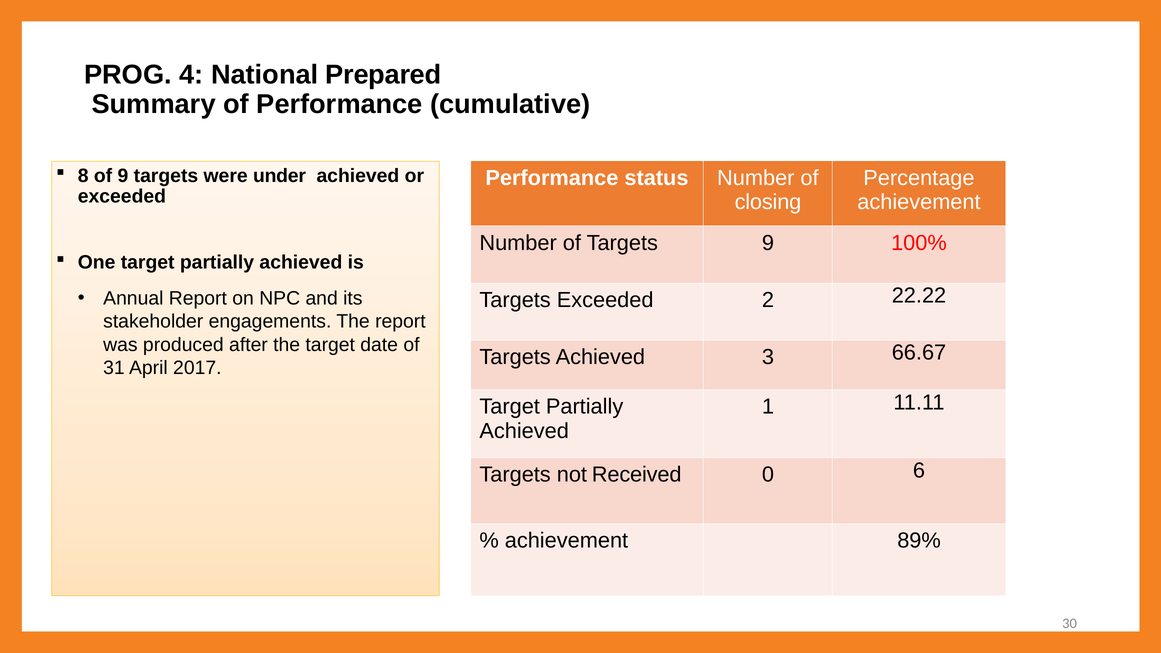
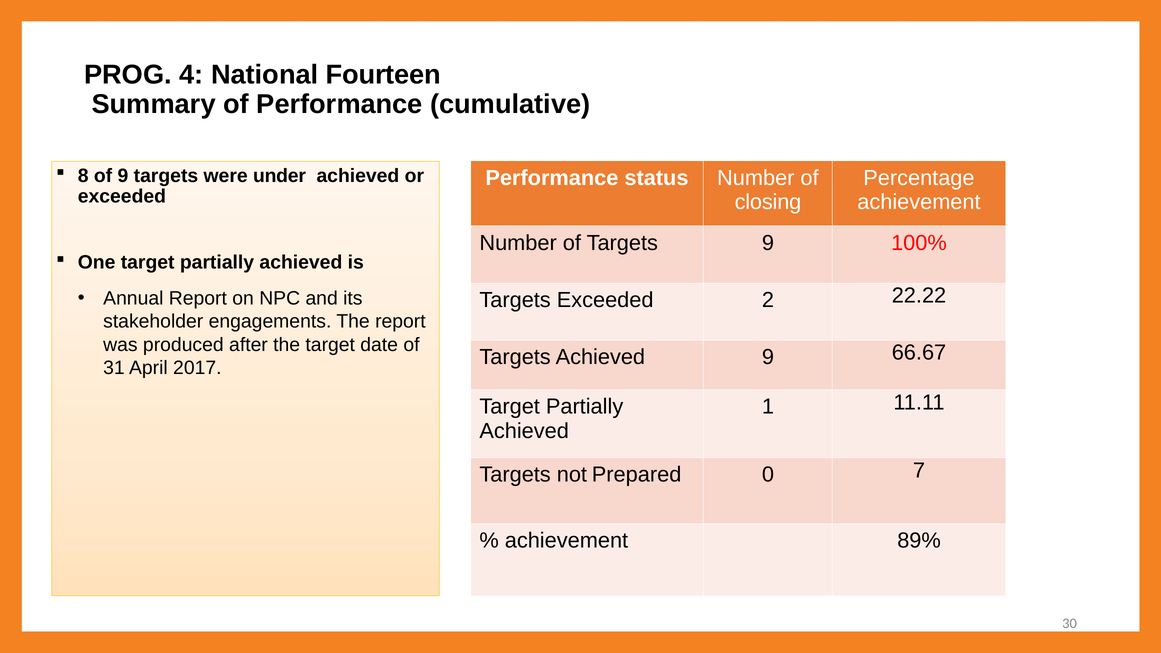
Prepared: Prepared -> Fourteen
Achieved 3: 3 -> 9
Received: Received -> Prepared
6: 6 -> 7
